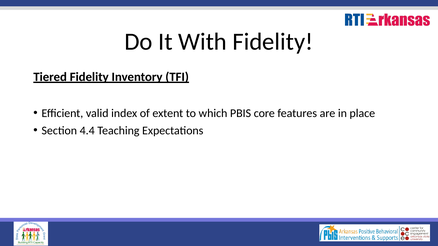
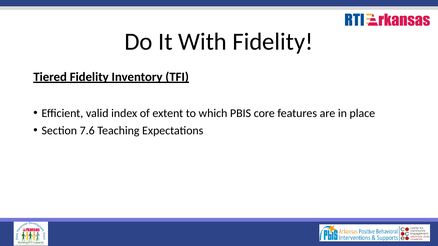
4.4: 4.4 -> 7.6
